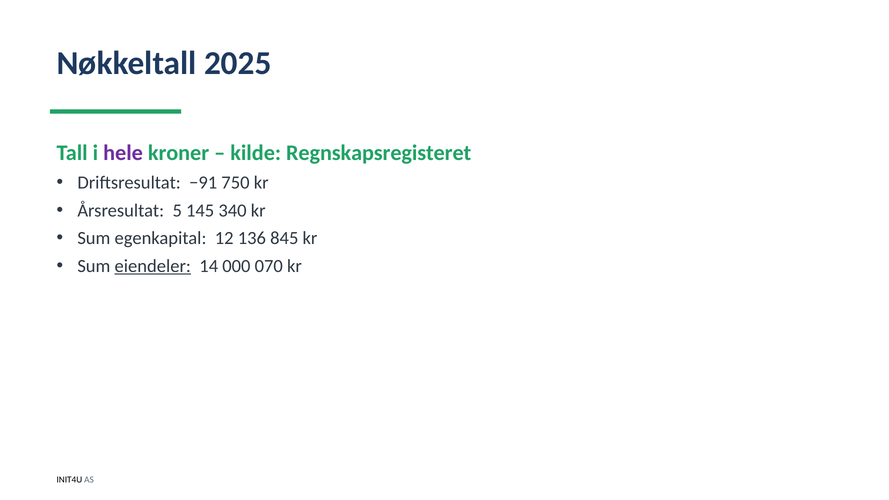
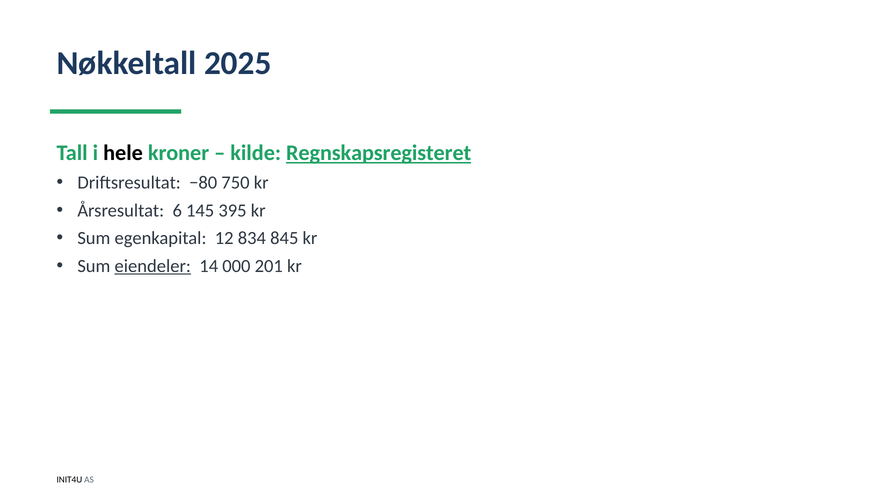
hele colour: purple -> black
Regnskapsregisteret underline: none -> present
−91: −91 -> −80
5: 5 -> 6
340: 340 -> 395
136: 136 -> 834
070: 070 -> 201
